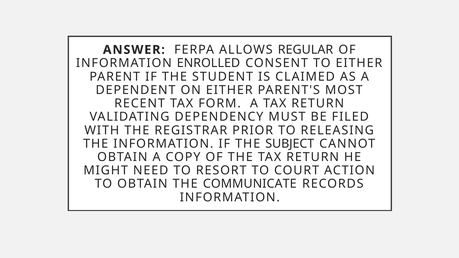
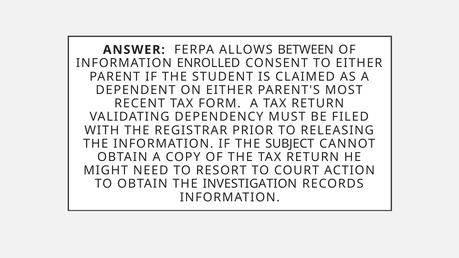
REGULAR: REGULAR -> BETWEEN
COMMUNICATE: COMMUNICATE -> INVESTIGATION
